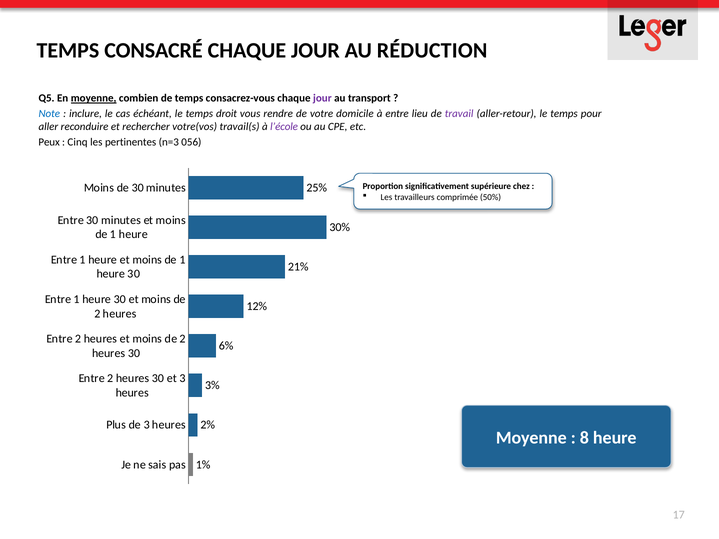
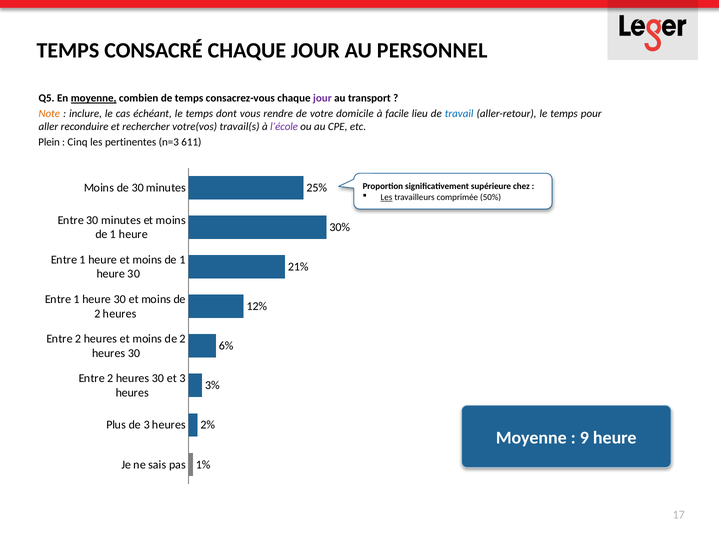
RÉDUCTION: RÉDUCTION -> PERSONNEL
Note colour: blue -> orange
droit: droit -> dont
à entre: entre -> facile
travail colour: purple -> blue
Peux: Peux -> Plein
056: 056 -> 611
Les at (386, 197) underline: none -> present
8: 8 -> 9
